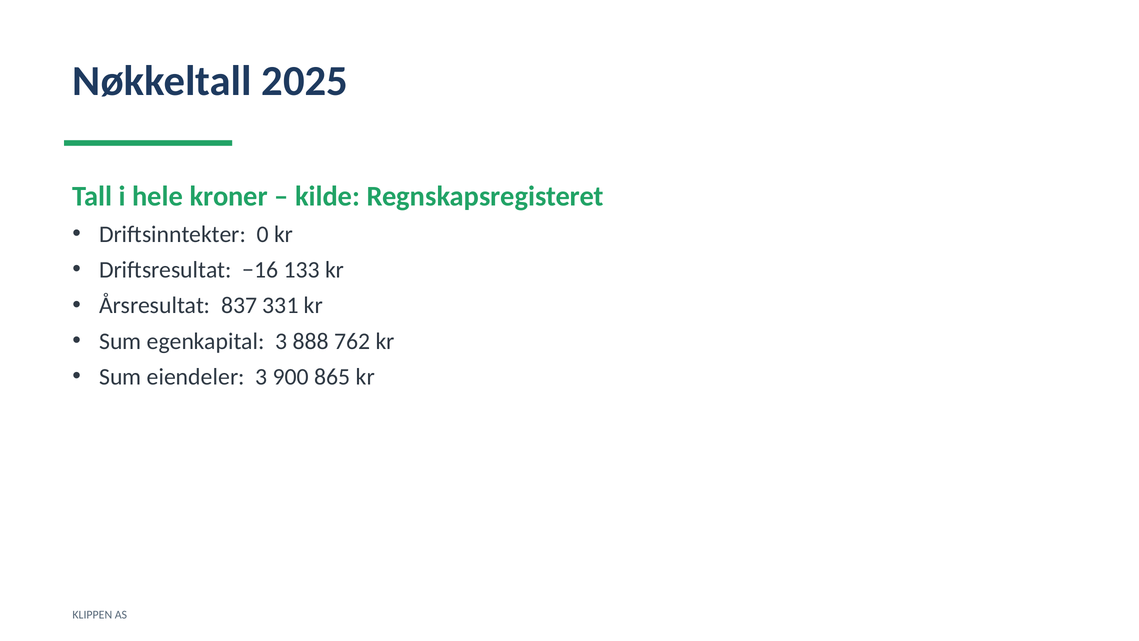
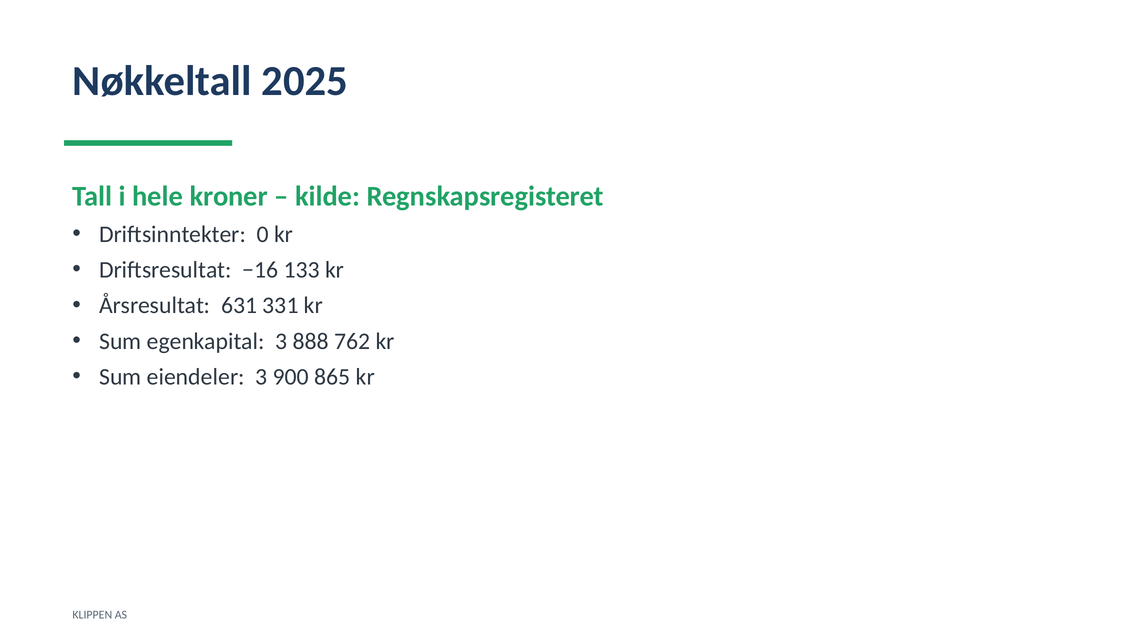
837: 837 -> 631
